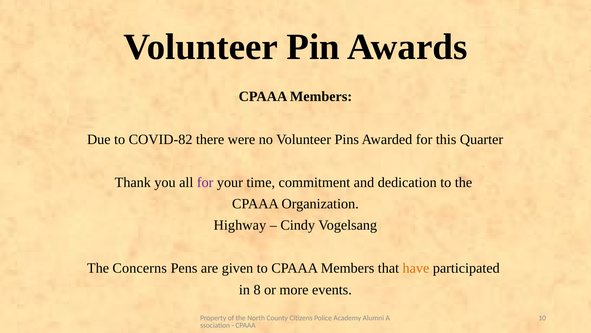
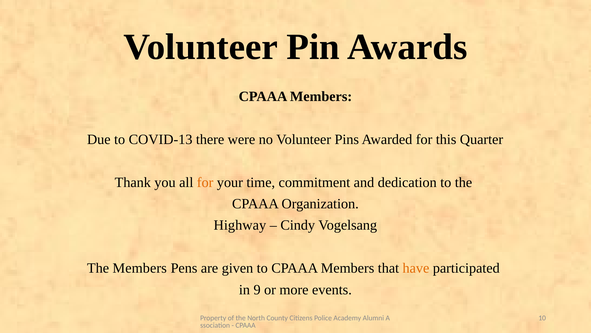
COVID-82: COVID-82 -> COVID-13
for at (205, 182) colour: purple -> orange
The Concerns: Concerns -> Members
8: 8 -> 9
